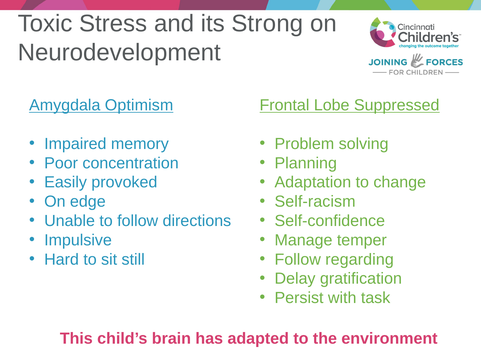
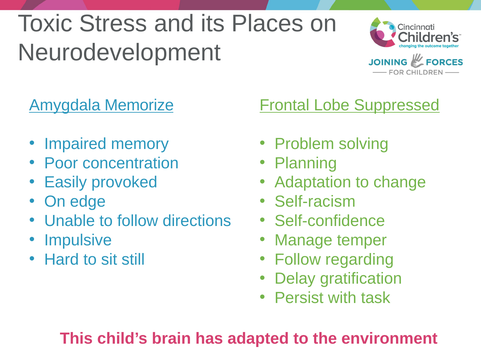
Strong: Strong -> Places
Optimism: Optimism -> Memorize
